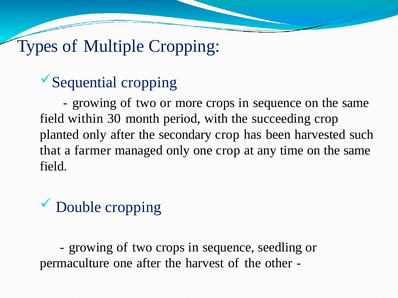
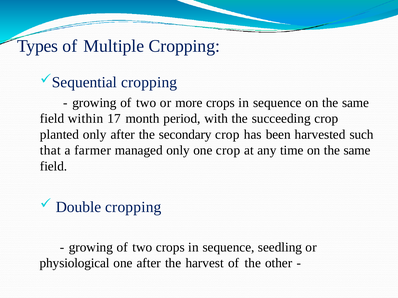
30: 30 -> 17
permaculture: permaculture -> physiological
